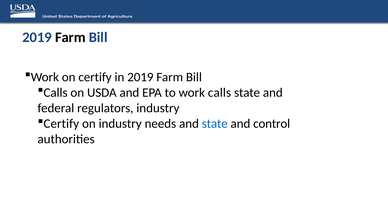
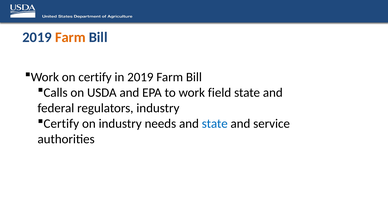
Farm at (70, 37) colour: black -> orange
work calls: calls -> field
control: control -> service
